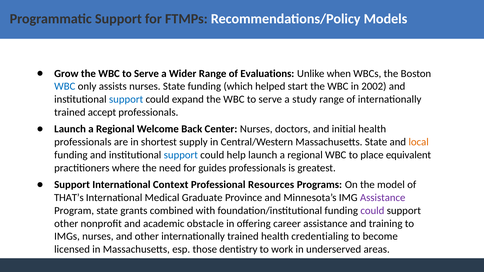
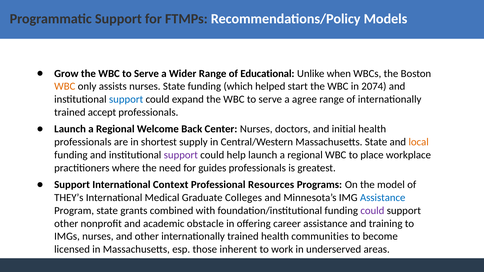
Evaluations: Evaluations -> Educational
WBC at (65, 86) colour: blue -> orange
2002: 2002 -> 2074
study: study -> agree
support at (181, 155) colour: blue -> purple
equivalent: equivalent -> workplace
THAT’s: THAT’s -> THEY’s
Province: Province -> Colleges
Assistance at (383, 198) colour: purple -> blue
credentialing: credentialing -> communities
dentistry: dentistry -> inherent
